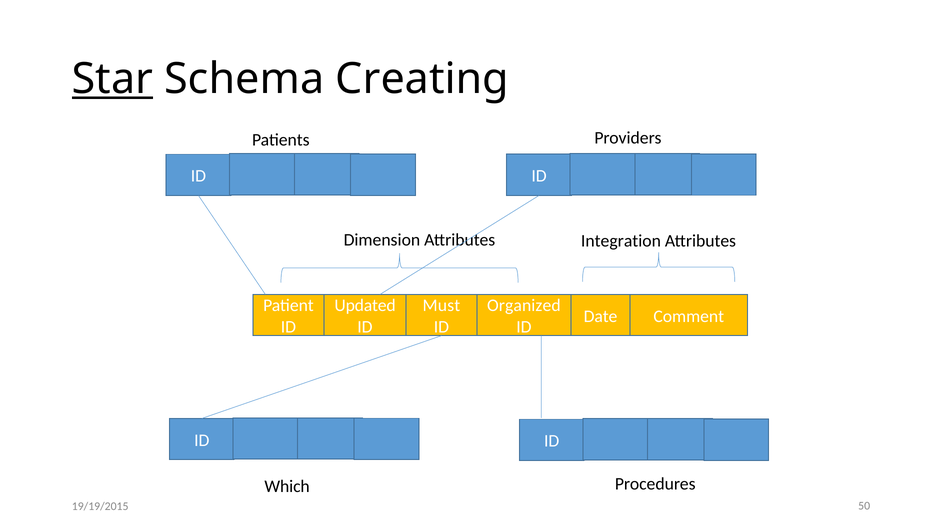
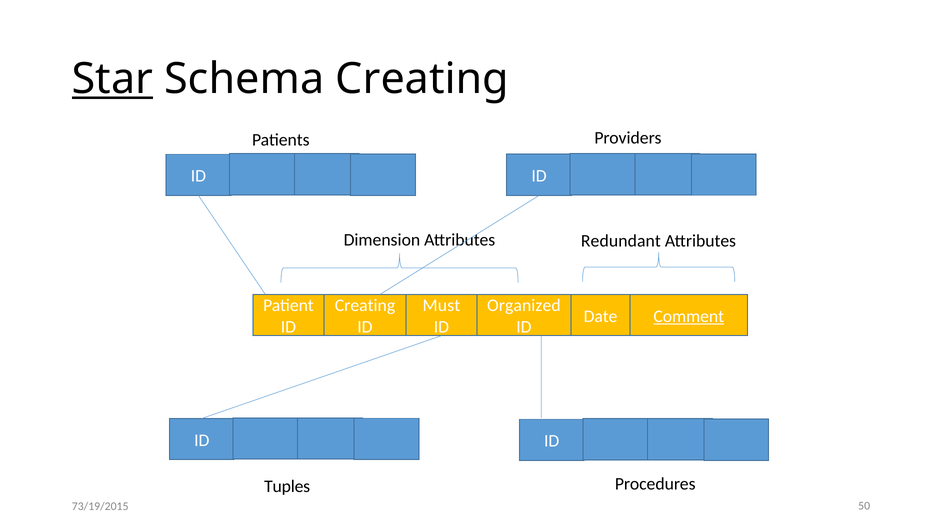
Integration: Integration -> Redundant
Updated at (365, 306): Updated -> Creating
Comment underline: none -> present
Which: Which -> Tuples
19/19/2015: 19/19/2015 -> 73/19/2015
